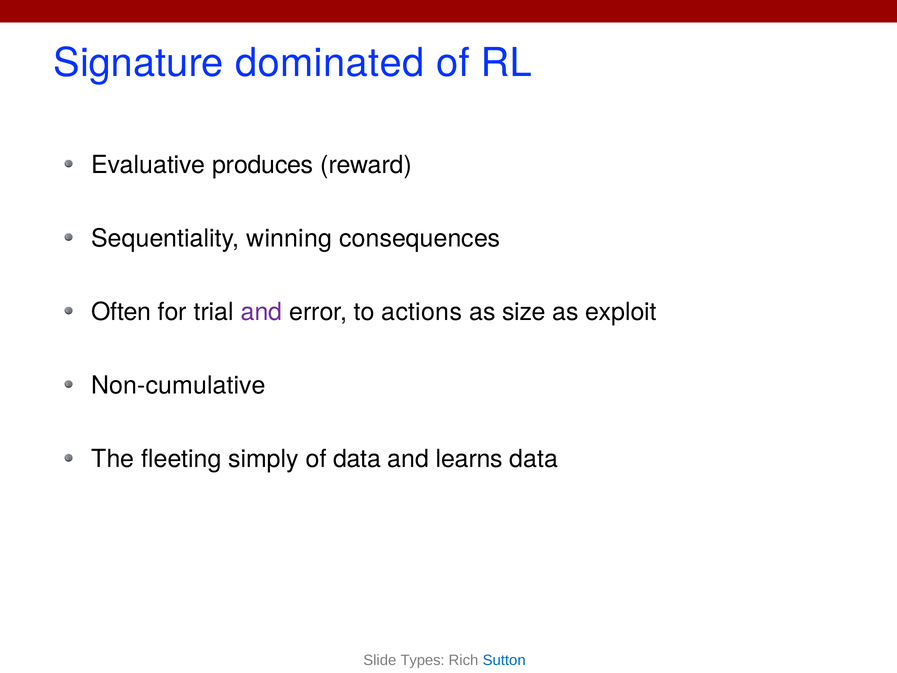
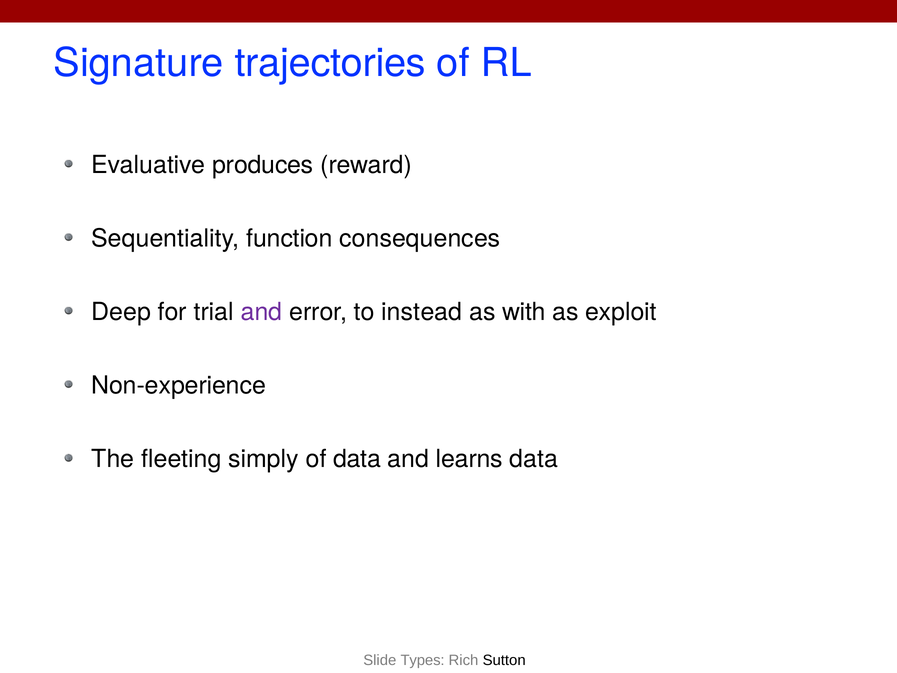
dominated: dominated -> trajectories
winning: winning -> function
Often: Often -> Deep
actions: actions -> instead
size: size -> with
Non-cumulative: Non-cumulative -> Non-experience
Sutton colour: blue -> black
